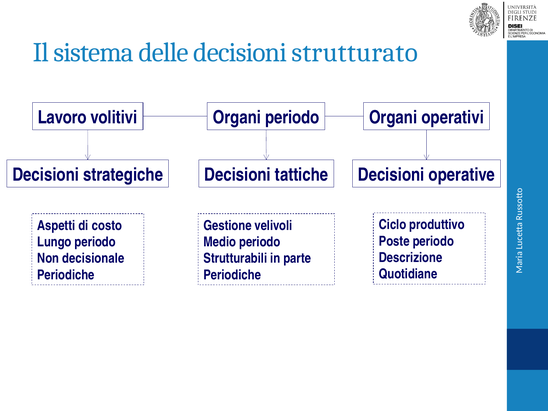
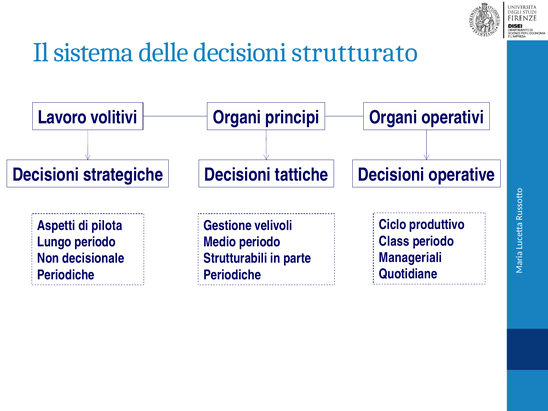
Organi periodo: periodo -> principi
costo: costo -> pilota
Poste: Poste -> Class
Descrizione: Descrizione -> Manageriali
